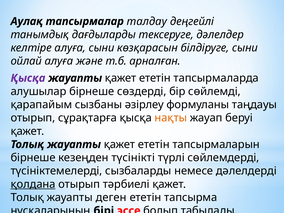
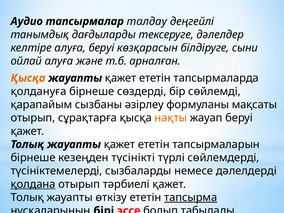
Аулақ: Аулақ -> Аудио
алуға сыни: сыни -> беруі
Қысқа at (28, 78) colour: purple -> orange
алушылар: алушылар -> қолдануға
таңдауы: таңдауы -> мақсаты
деген: деген -> өткізу
тапсырма underline: none -> present
